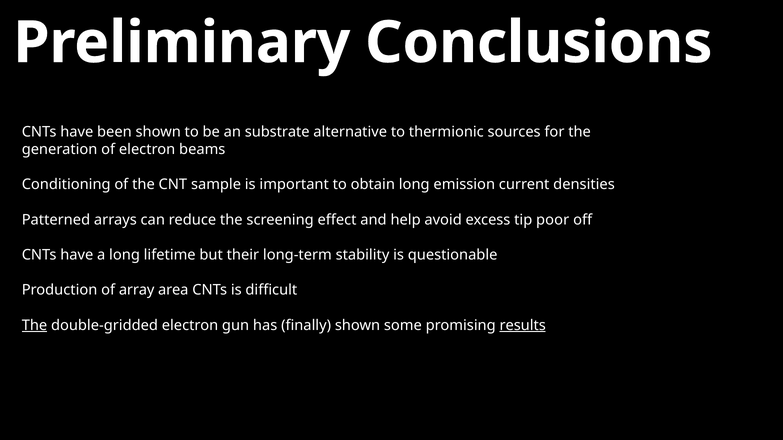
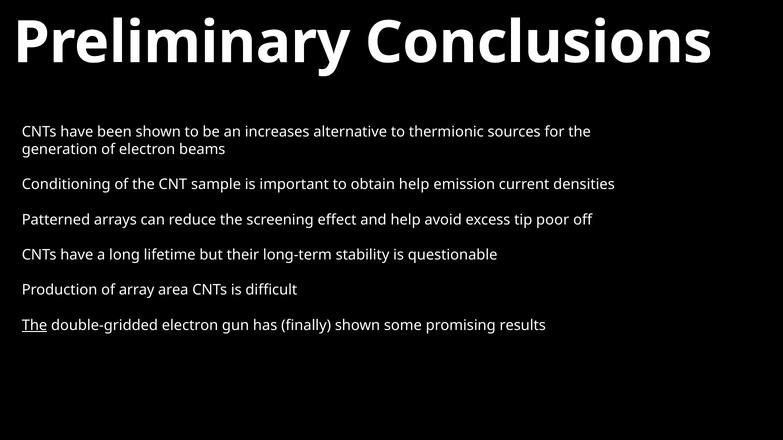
substrate: substrate -> increases
obtain long: long -> help
results underline: present -> none
